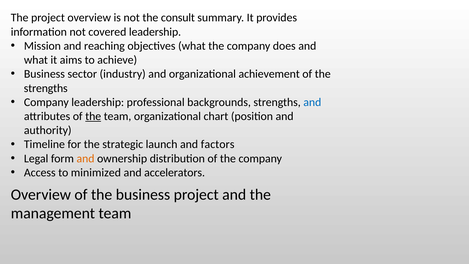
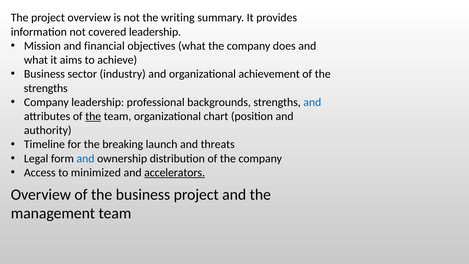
consult: consult -> writing
reaching: reaching -> financial
strategic: strategic -> breaking
factors: factors -> threats
and at (85, 158) colour: orange -> blue
accelerators underline: none -> present
